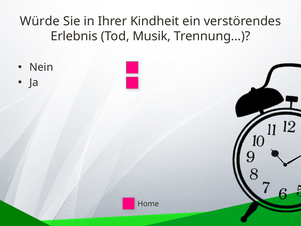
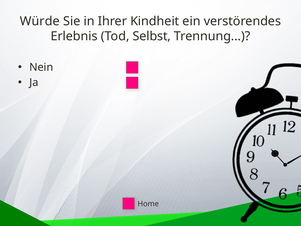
Musik: Musik -> Selbst
